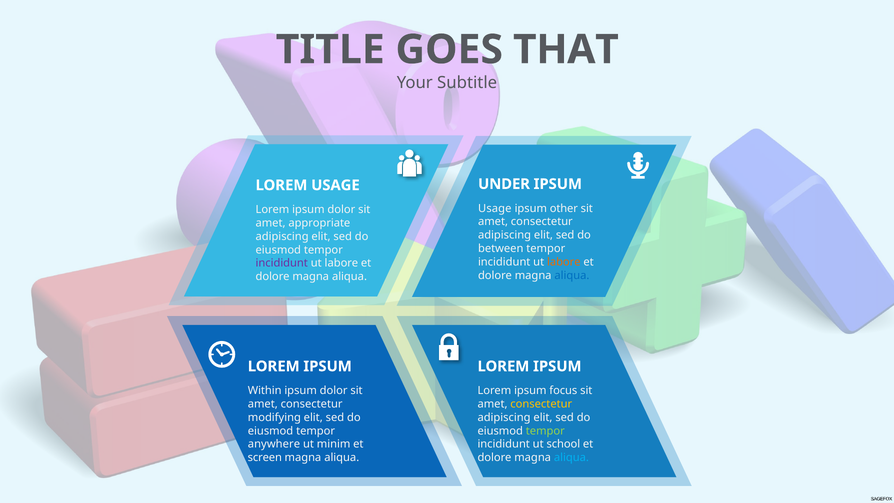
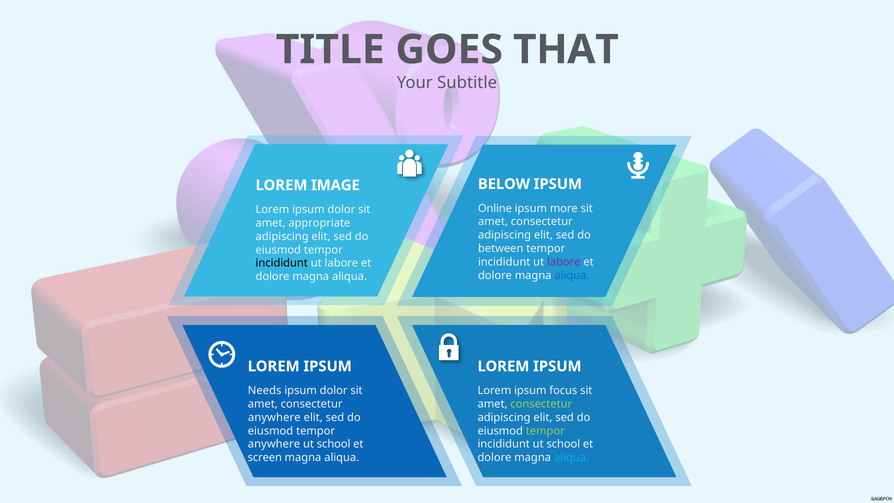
UNDER: UNDER -> BELOW
LOREM USAGE: USAGE -> IMAGE
Usage at (495, 208): Usage -> Online
other: other -> more
labore at (564, 262) colour: orange -> purple
incididunt at (282, 263) colour: purple -> black
Within: Within -> Needs
consectetur at (541, 404) colour: yellow -> light green
modifying at (274, 417): modifying -> anywhere
minim at (334, 444): minim -> school
